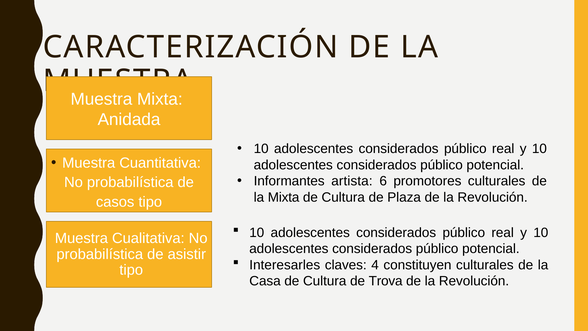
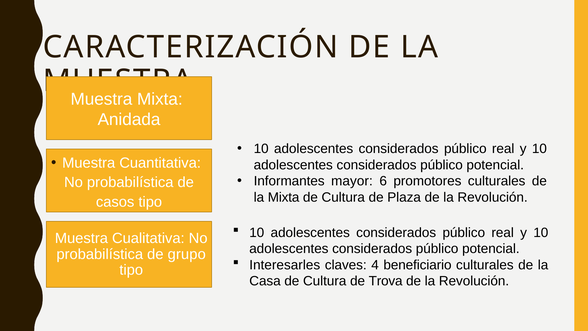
artista: artista -> mayor
asistir: asistir -> grupo
constituyen: constituyen -> beneficiario
